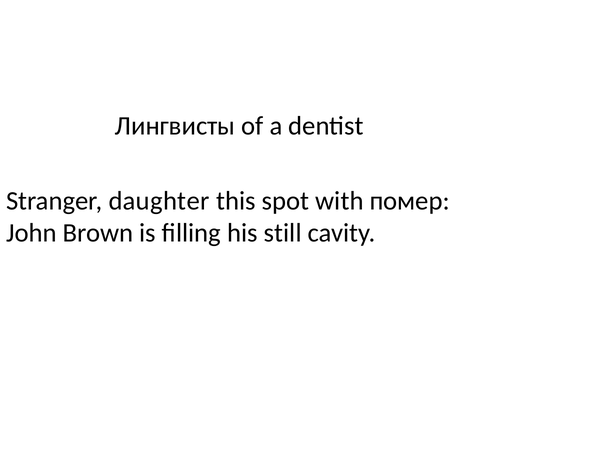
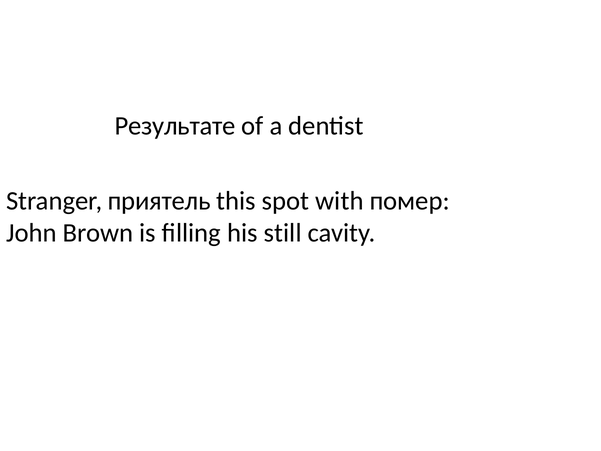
Лингвисты: Лингвисты -> Результате
daughter: daughter -> приятель
